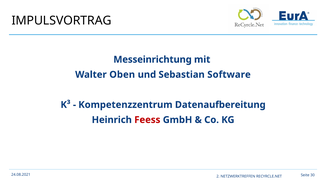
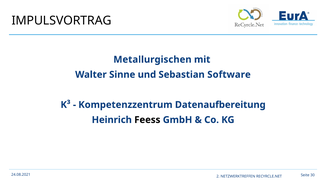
Messeinrichtung: Messeinrichtung -> Metallurgischen
Oben: Oben -> Sinne
Feess colour: red -> black
